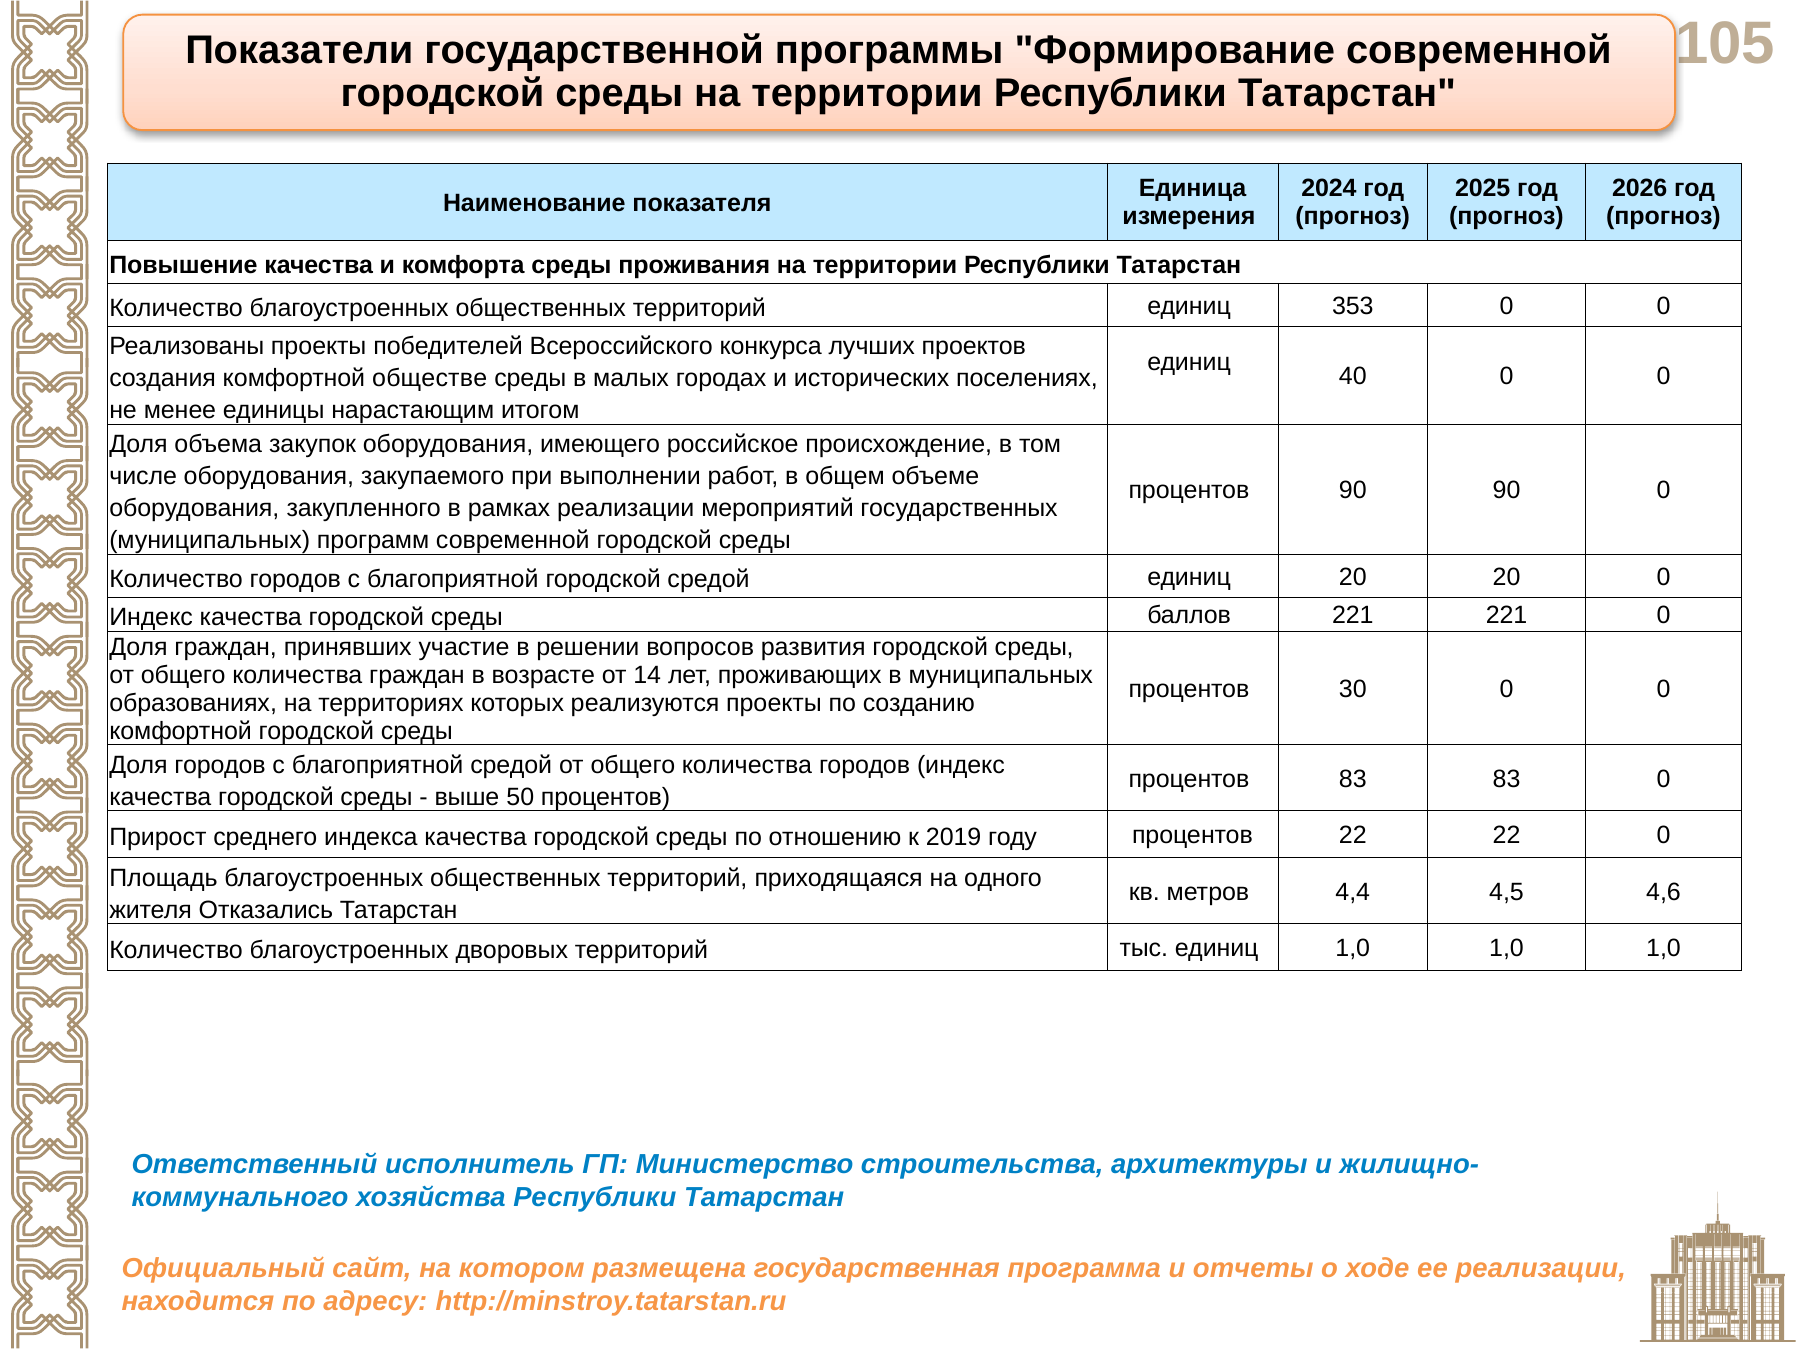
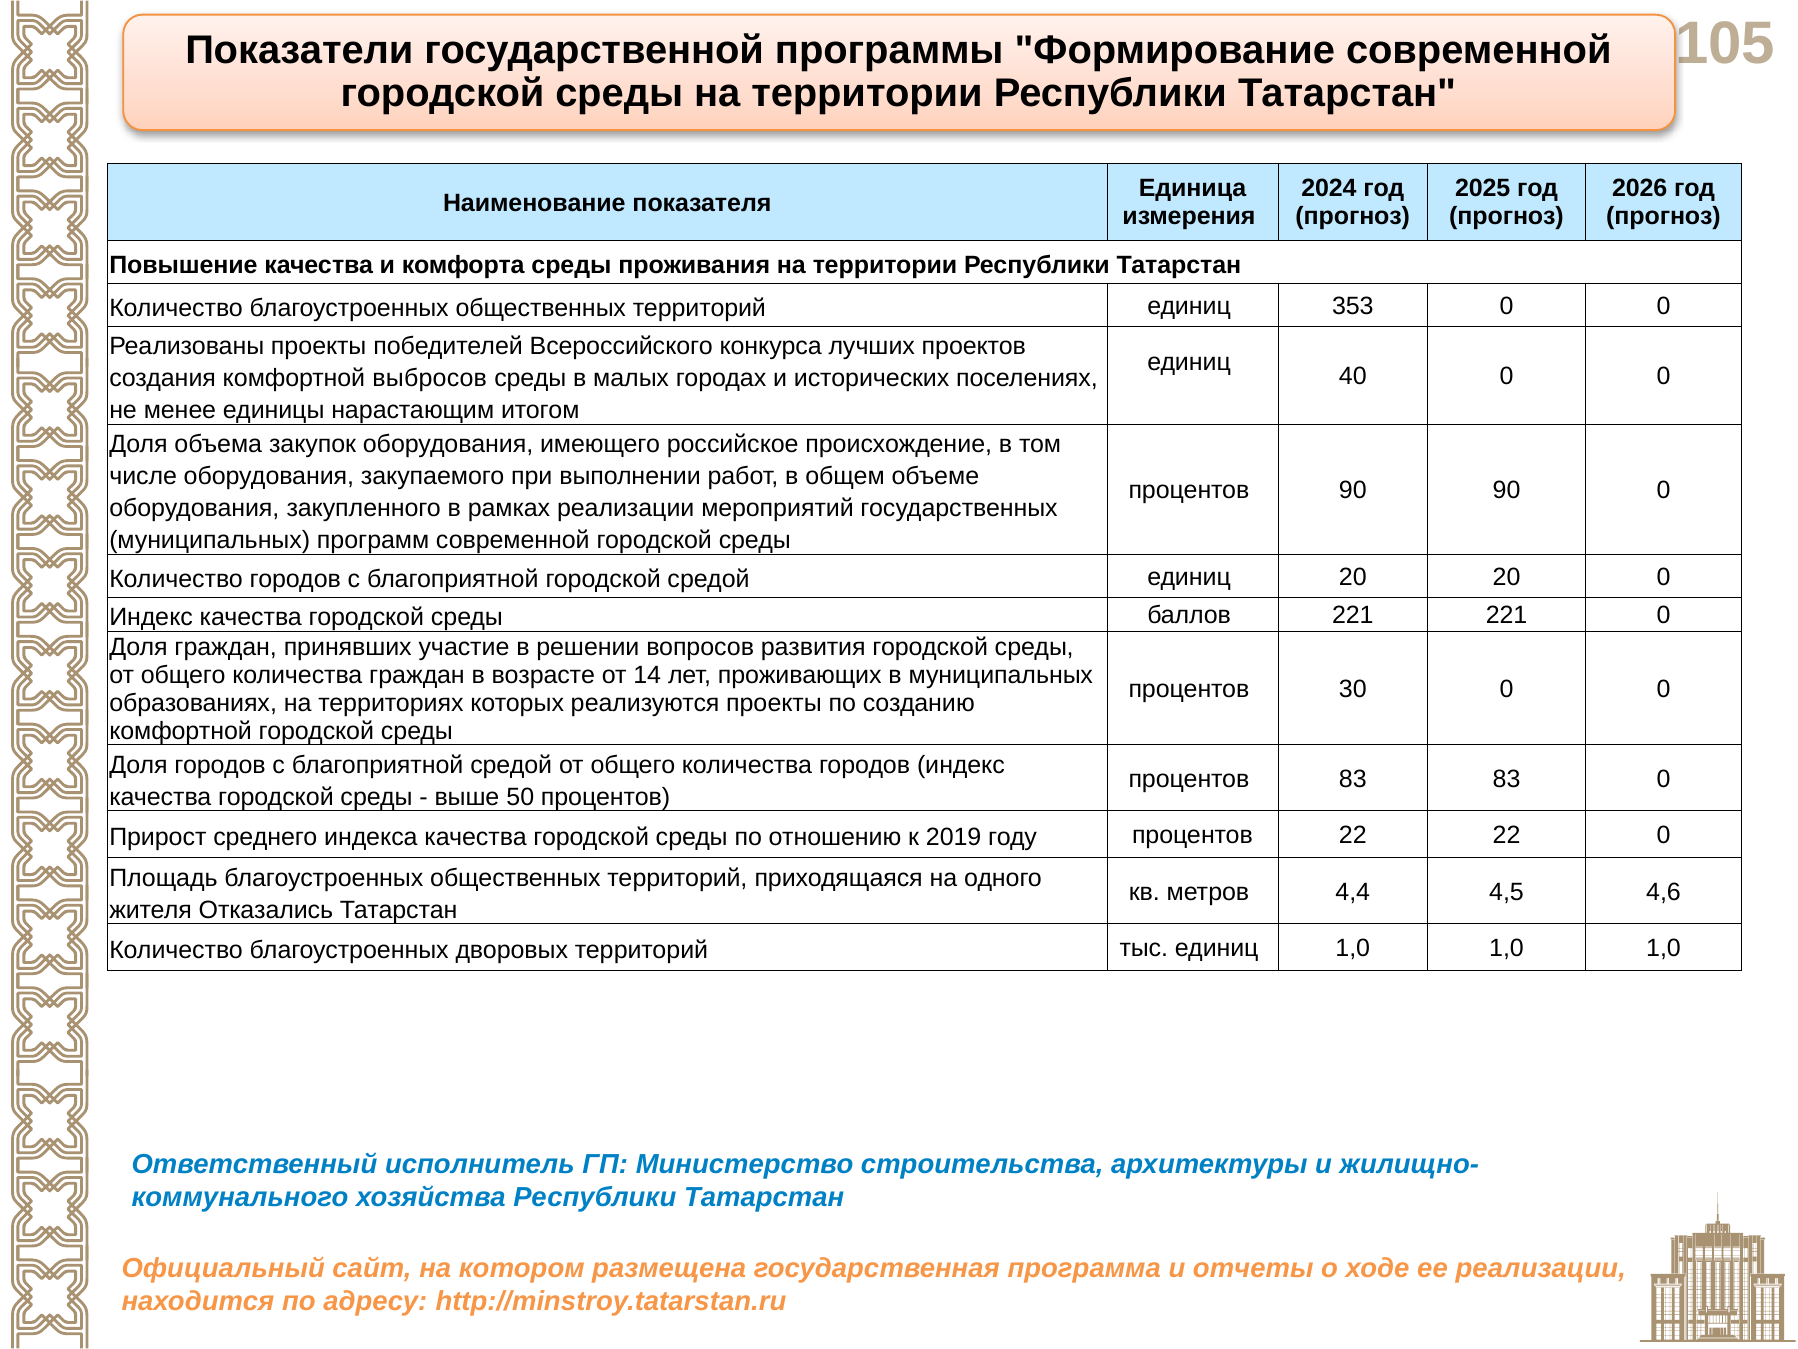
обществе: обществе -> выбросов
